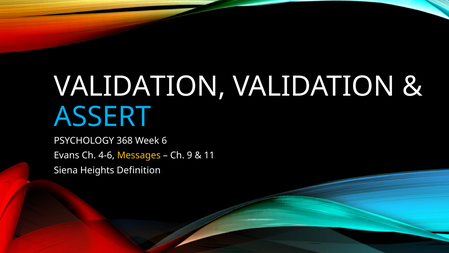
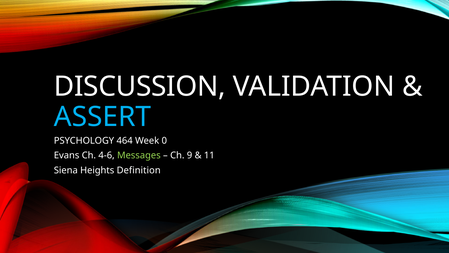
VALIDATION at (140, 86): VALIDATION -> DISCUSSION
368: 368 -> 464
6: 6 -> 0
Messages colour: yellow -> light green
